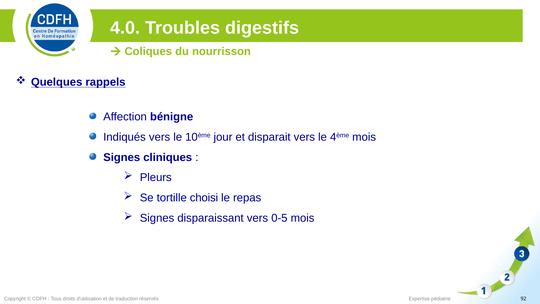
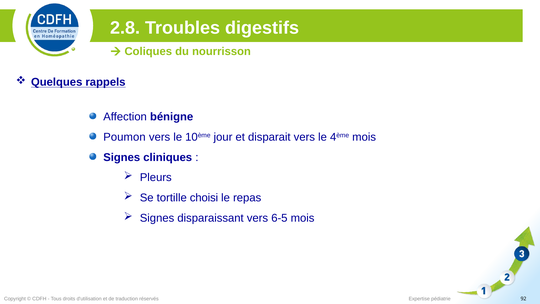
4.0: 4.0 -> 2.8
Indiqués: Indiqués -> Poumon
0-5: 0-5 -> 6-5
